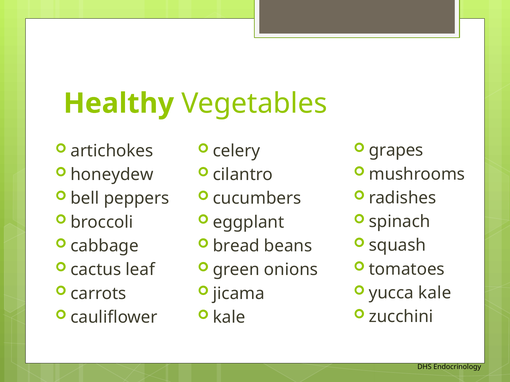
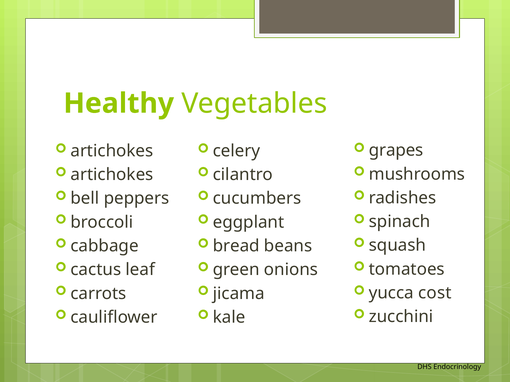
honeydew at (112, 175): honeydew -> artichokes
yucca kale: kale -> cost
